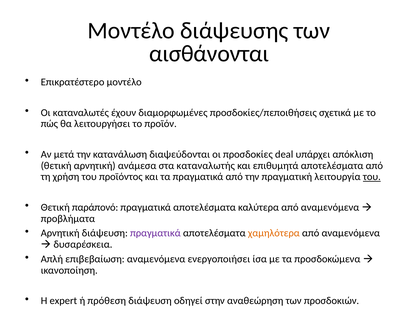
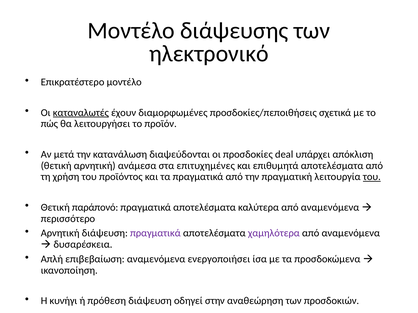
αισθάνονται: αισθάνονται -> ηλεκτρονικό
καταναλωτές underline: none -> present
καταναλωτής: καταναλωτής -> επιτυχημένες
προβλήματα: προβλήματα -> περισσότερο
χαμηλότερα colour: orange -> purple
expert: expert -> κυνήγι
